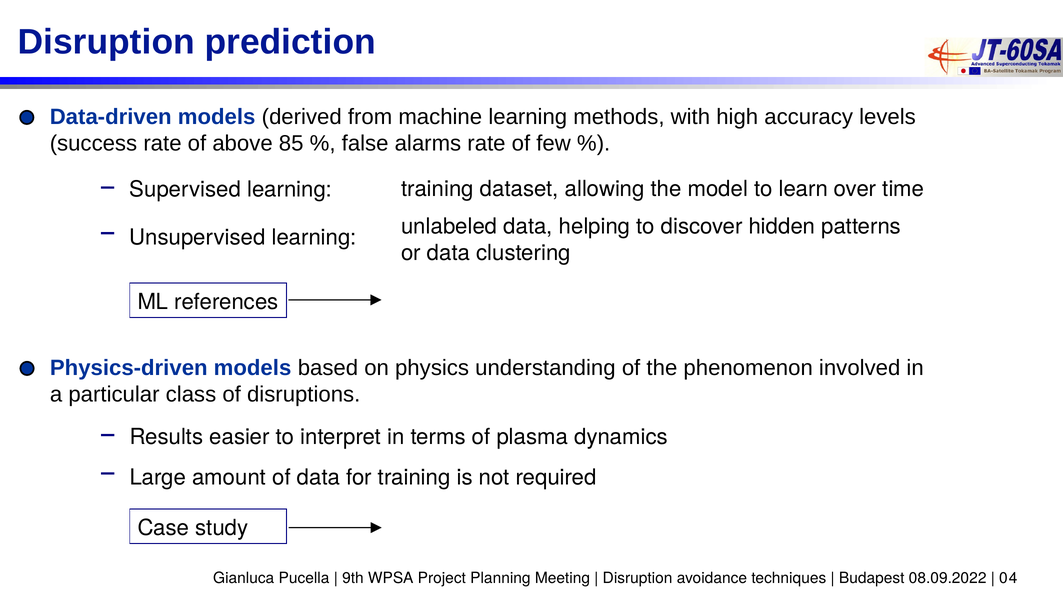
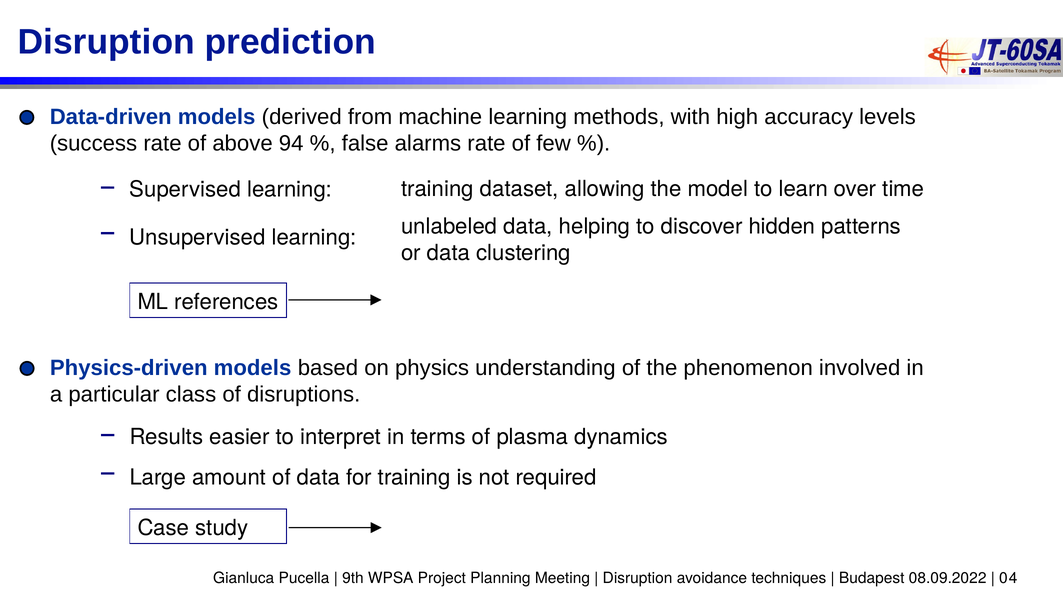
85: 85 -> 94
